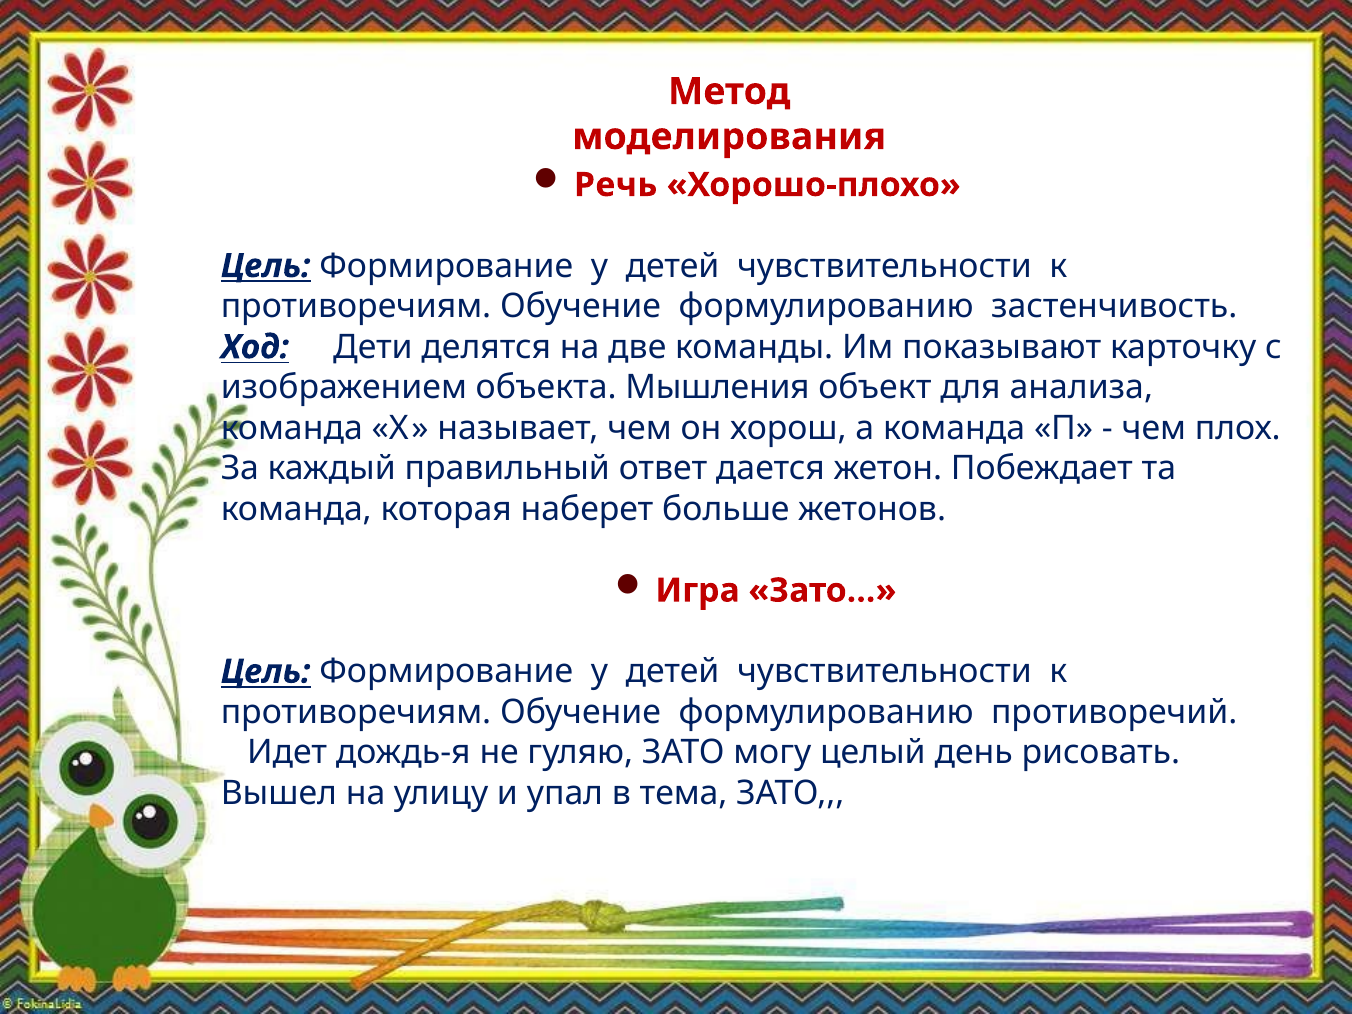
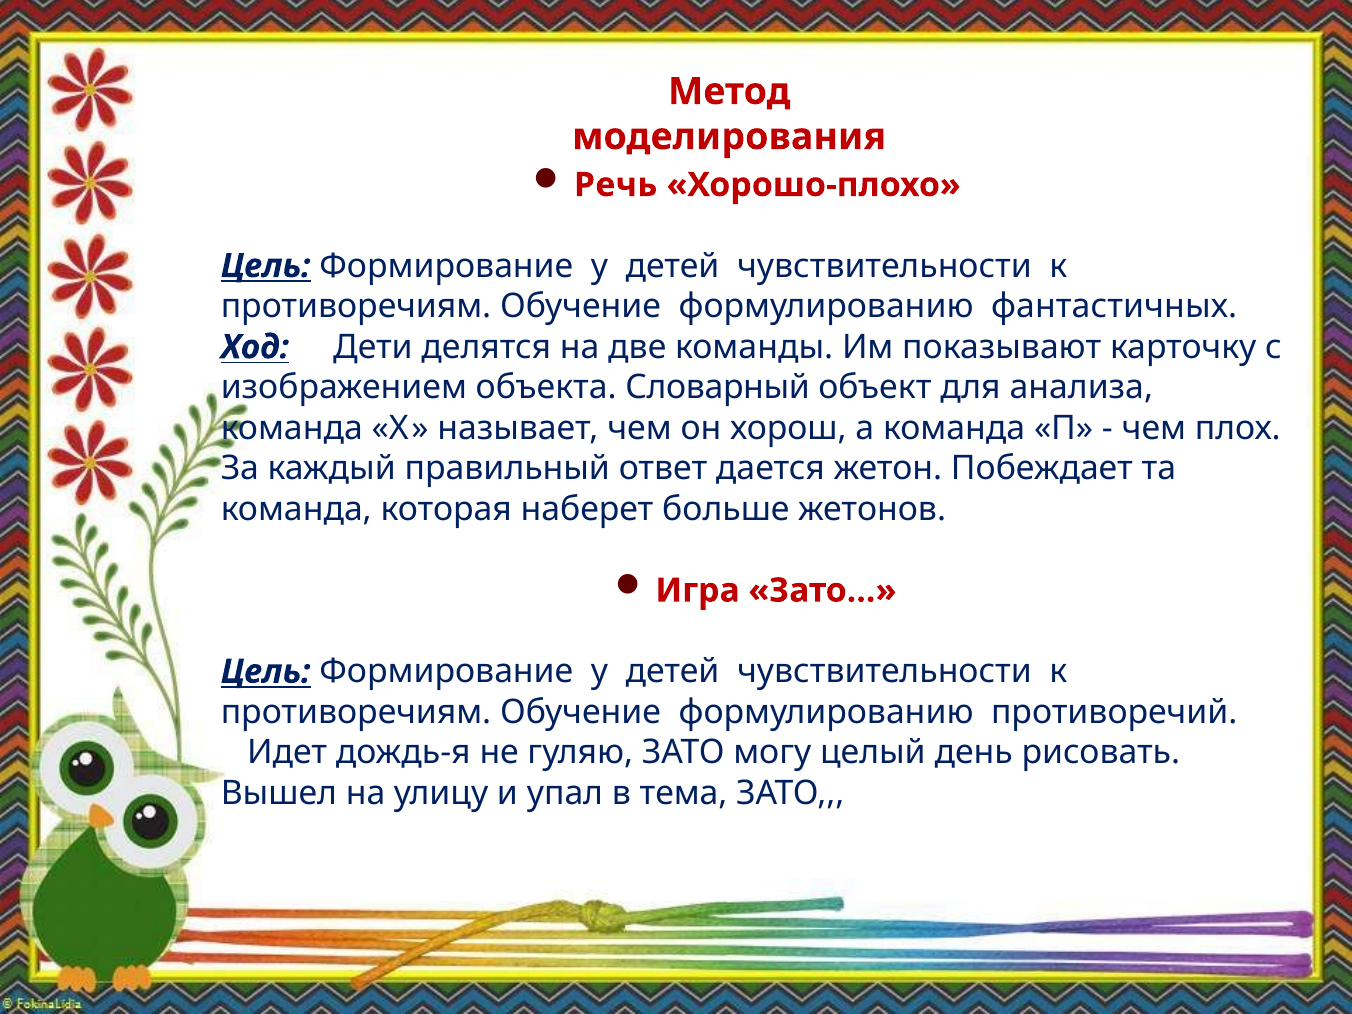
застенчивость: застенчивость -> фантастичных
Мышления: Мышления -> Словарный
